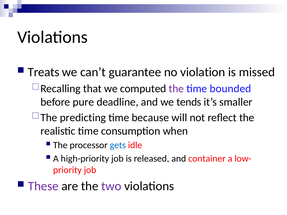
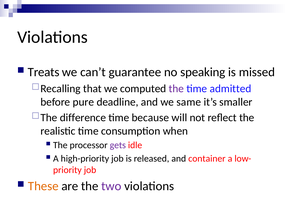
violation: violation -> speaking
bounded: bounded -> admitted
tends: tends -> same
predicting: predicting -> difference
gets colour: blue -> purple
These colour: purple -> orange
